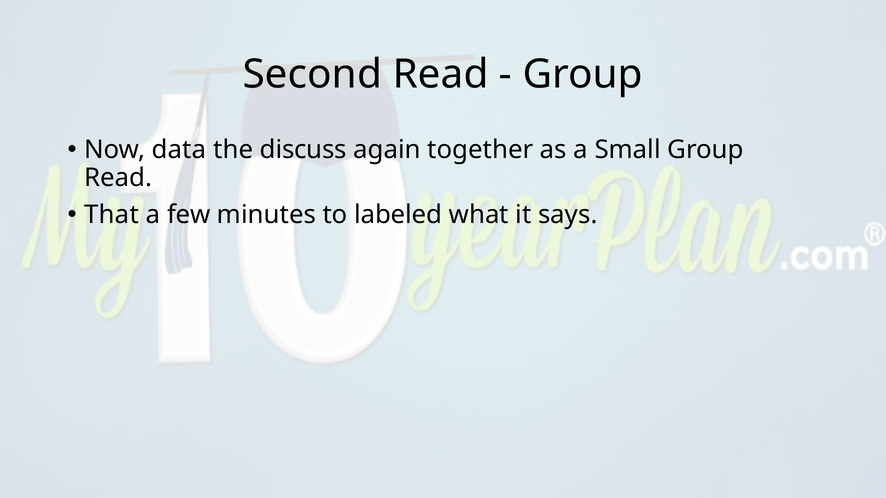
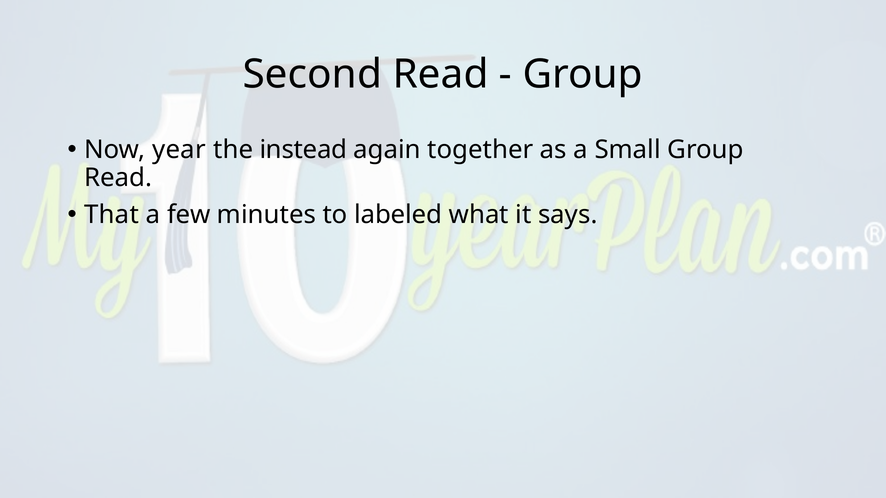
data: data -> year
discuss: discuss -> instead
